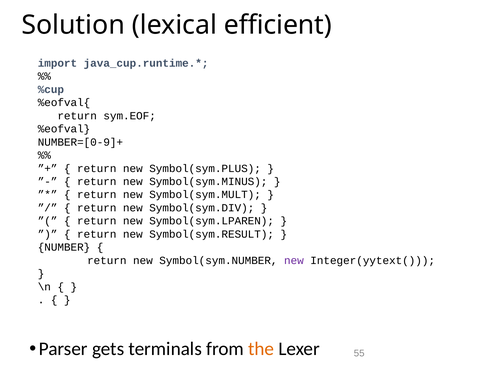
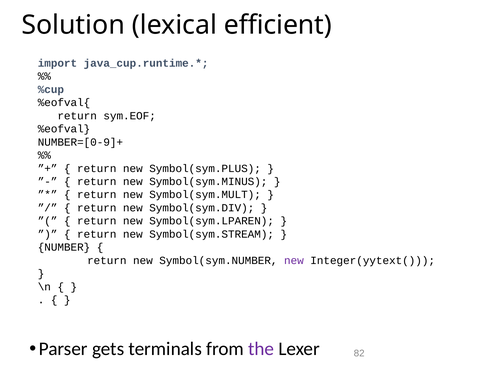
Symbol(sym.RESULT: Symbol(sym.RESULT -> Symbol(sym.STREAM
the colour: orange -> purple
55: 55 -> 82
